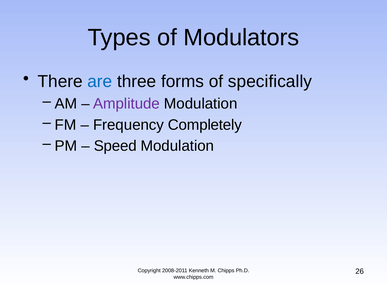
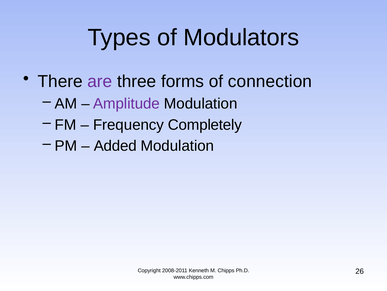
are colour: blue -> purple
specifically: specifically -> connection
Speed: Speed -> Added
